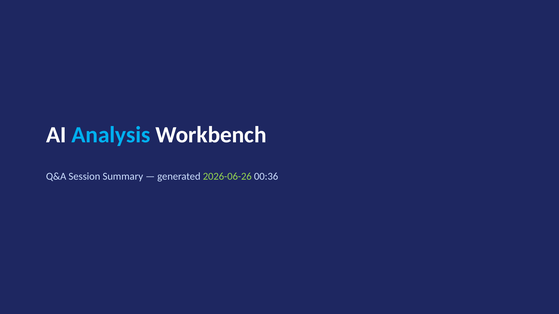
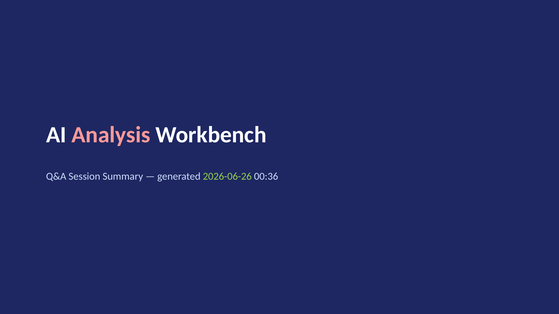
Analysis colour: light blue -> pink
